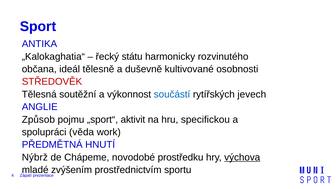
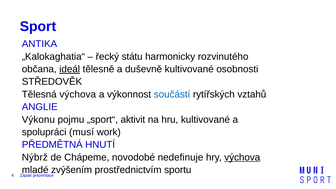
ideál underline: none -> present
STŘEDOVĚK colour: red -> black
Tělesná soutěžní: soutěžní -> výchova
jevech: jevech -> vztahů
Způsob: Způsob -> Výkonu
hru specifickou: specifickou -> kultivované
věda: věda -> musí
prostředku: prostředku -> nedefinuje
